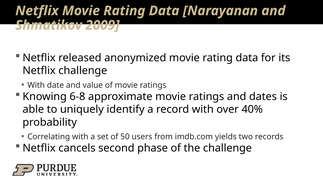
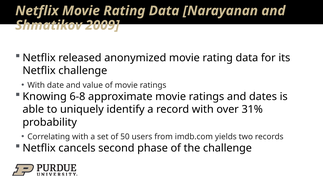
40%: 40% -> 31%
